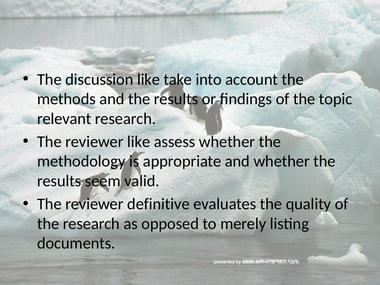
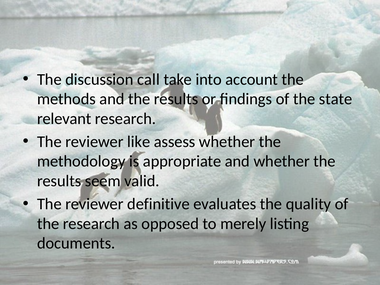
discussion like: like -> call
topic: topic -> state
